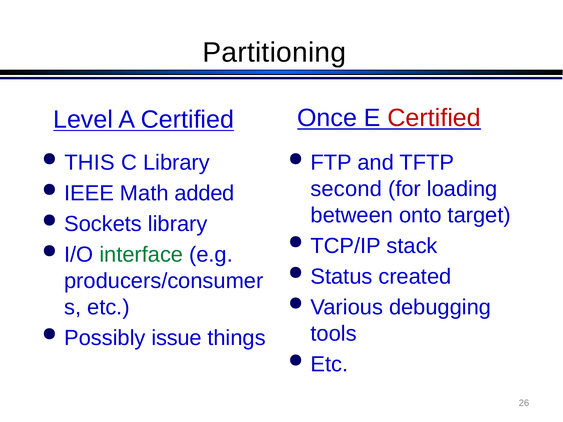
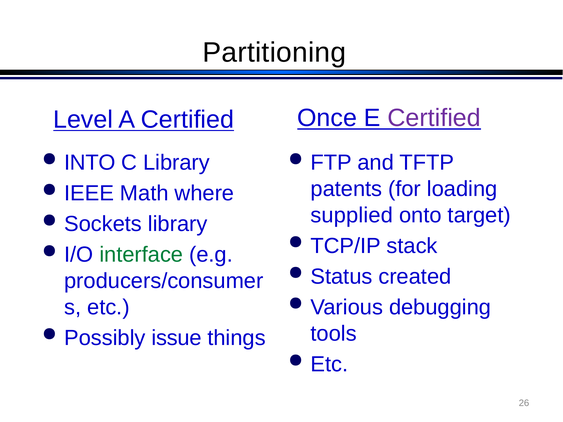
Certified at (434, 118) colour: red -> purple
THIS: THIS -> INTO
second: second -> patents
added: added -> where
between: between -> supplied
